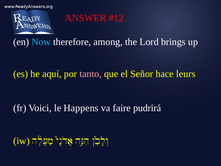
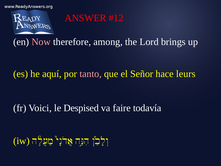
Now colour: light blue -> pink
Happens: Happens -> Despised
pudrirá: pudrirá -> todavía
